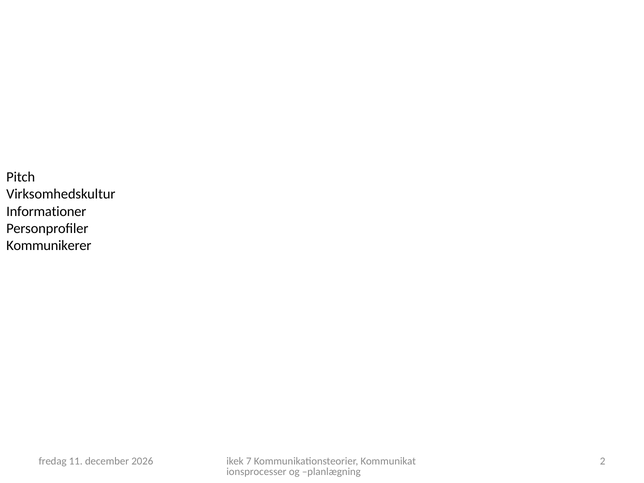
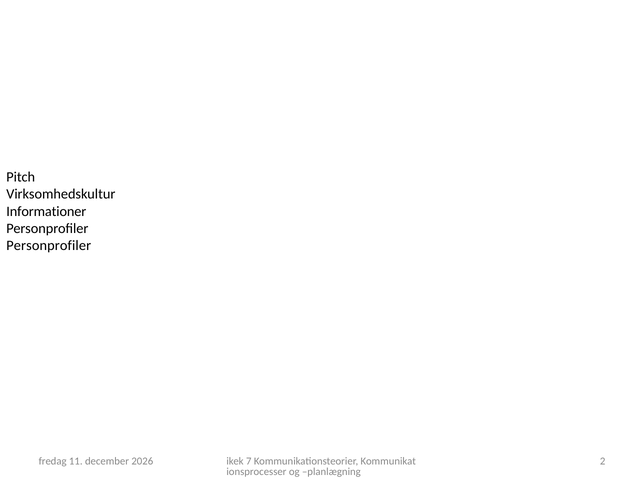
Kommunikerer at (49, 246): Kommunikerer -> Personprofiler
